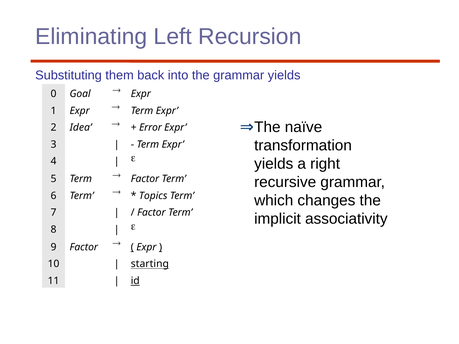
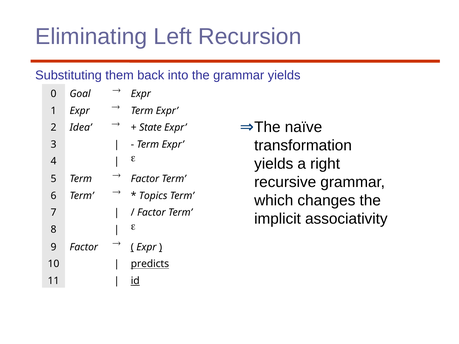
Error: Error -> State
starting: starting -> predicts
